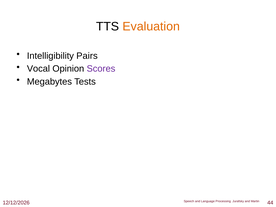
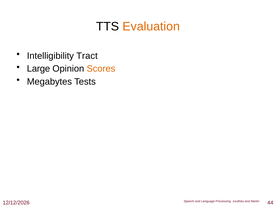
Pairs: Pairs -> Tract
Vocal: Vocal -> Large
Scores colour: purple -> orange
